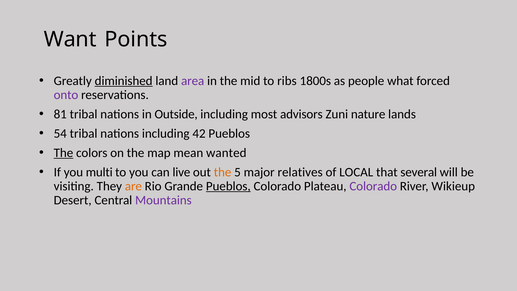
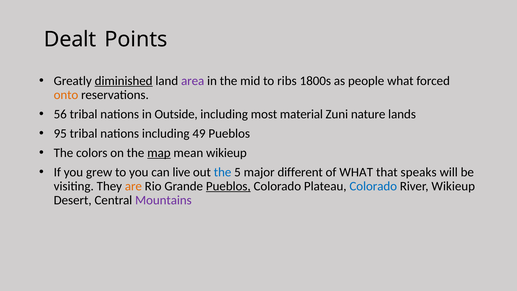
Want: Want -> Dealt
onto colour: purple -> orange
81: 81 -> 56
advisors: advisors -> material
54: 54 -> 95
42: 42 -> 49
The at (63, 153) underline: present -> none
map underline: none -> present
mean wanted: wanted -> wikieup
multi: multi -> grew
the at (223, 172) colour: orange -> blue
relatives: relatives -> different
of LOCAL: LOCAL -> WHAT
several: several -> speaks
Colorado at (373, 186) colour: purple -> blue
